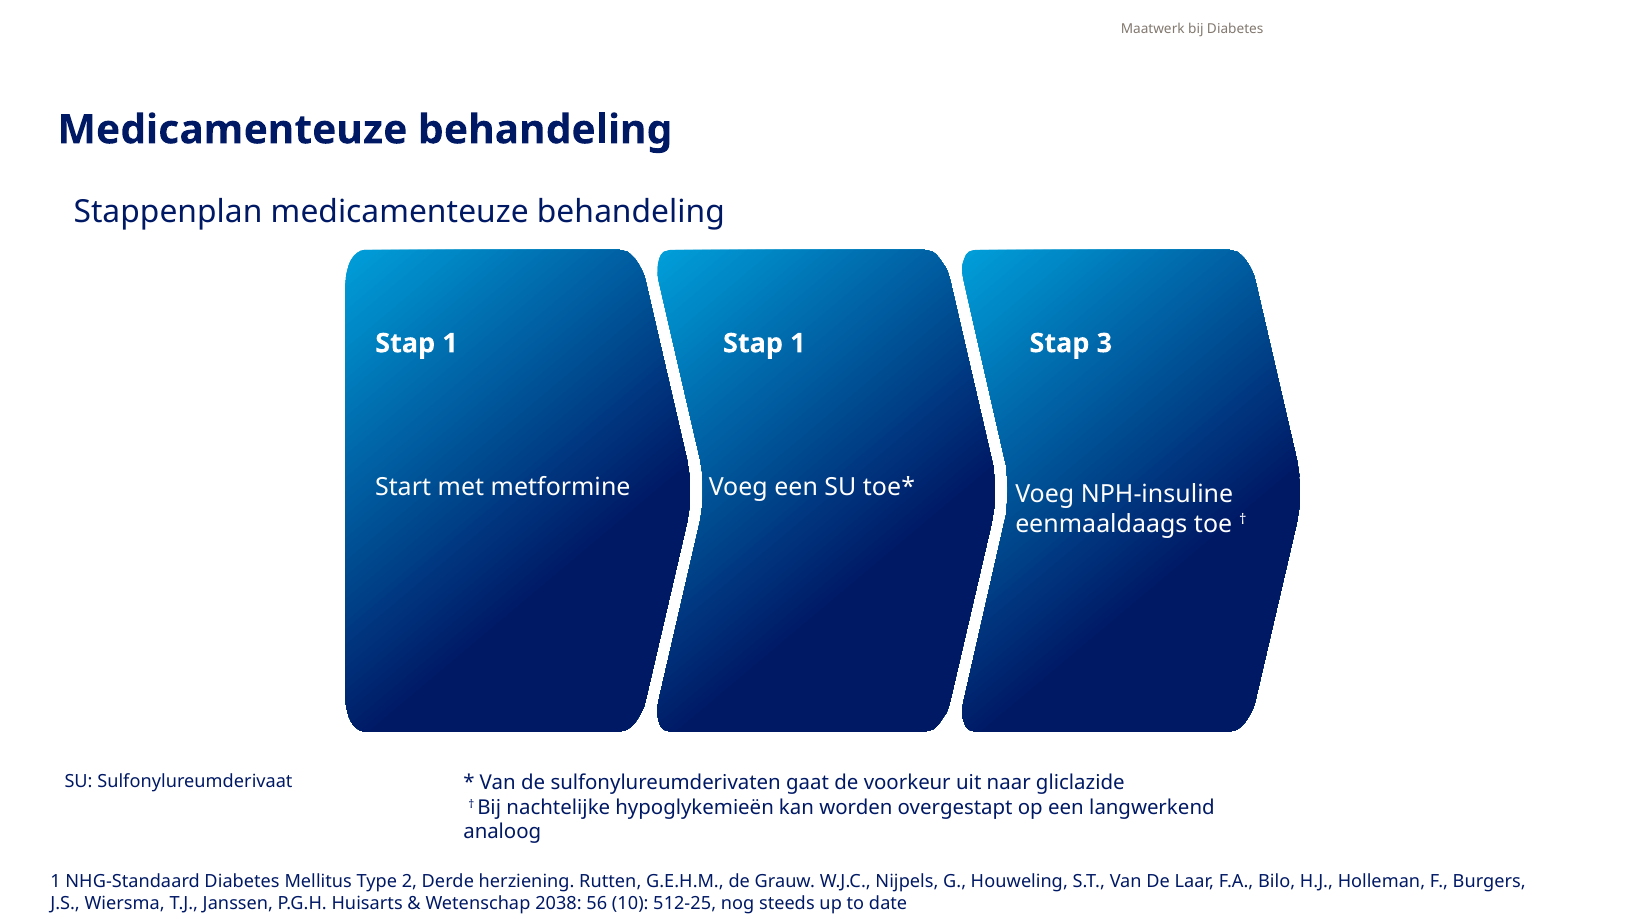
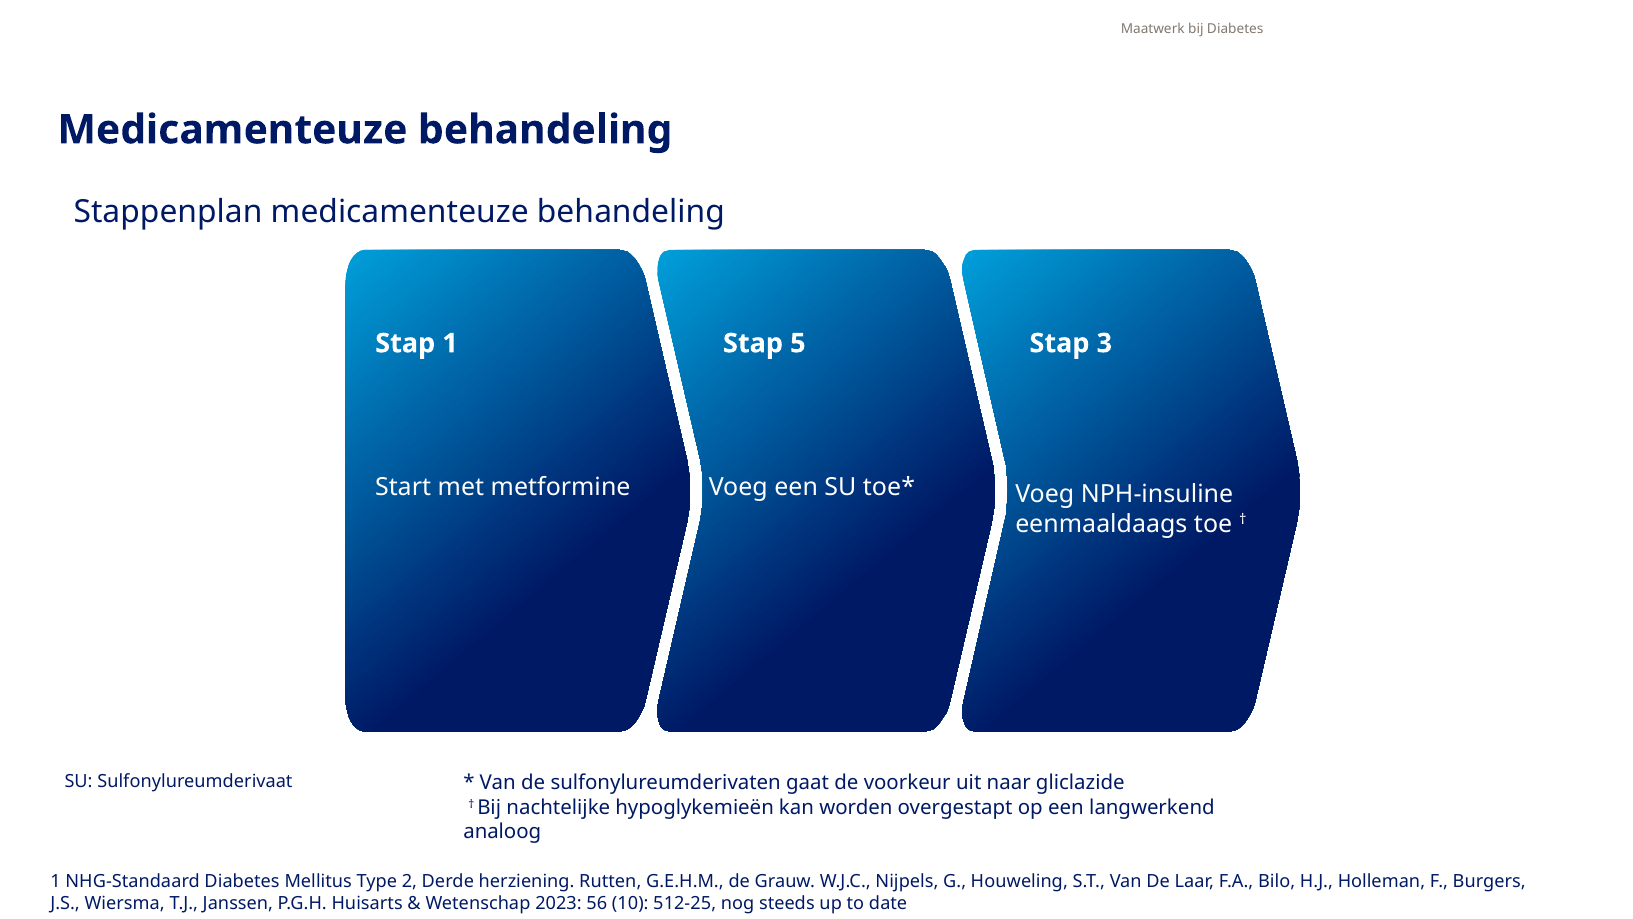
1 at (798, 343): 1 -> 5
2038: 2038 -> 2023
